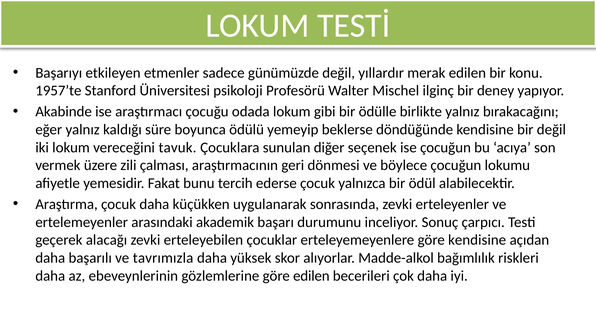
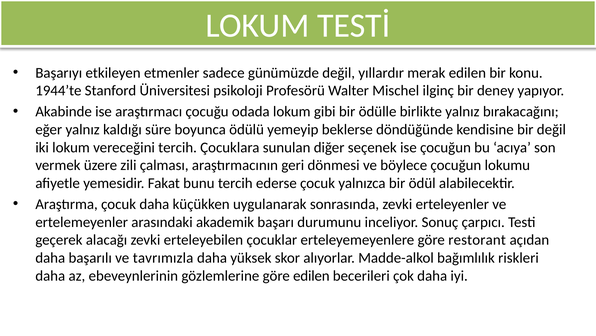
1957’te: 1957’te -> 1944’te
vereceğini tavuk: tavuk -> tercih
göre kendisine: kendisine -> restorant
